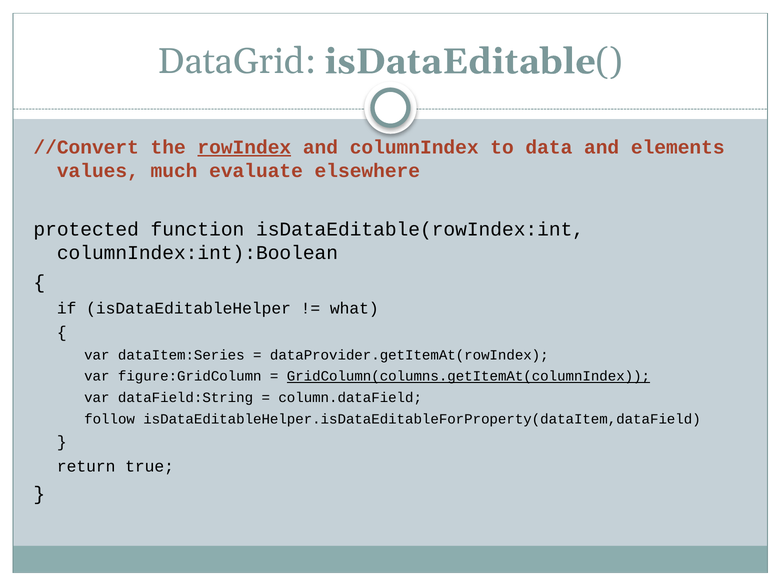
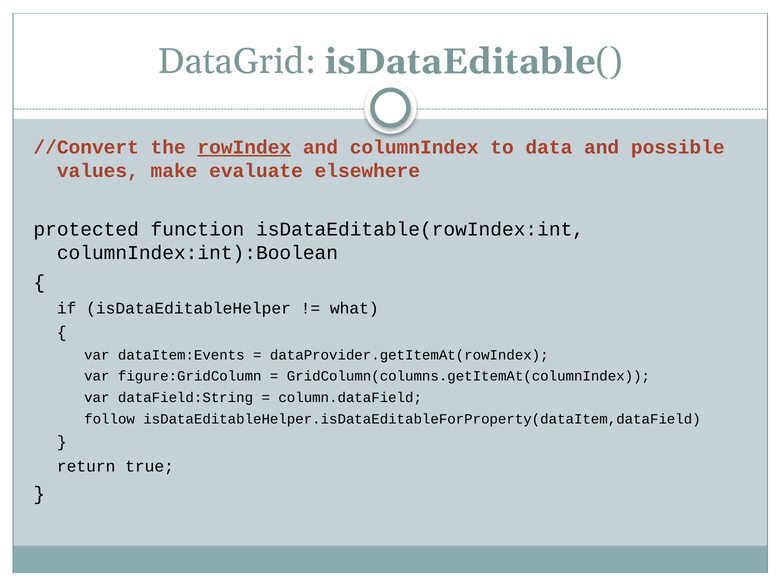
elements: elements -> possible
much: much -> make
dataItem:Series: dataItem:Series -> dataItem:Events
GridColumn(columns.getItemAt(columnIndex underline: present -> none
